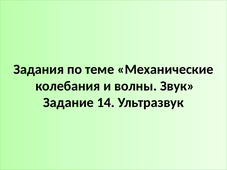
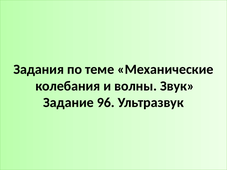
14: 14 -> 96
